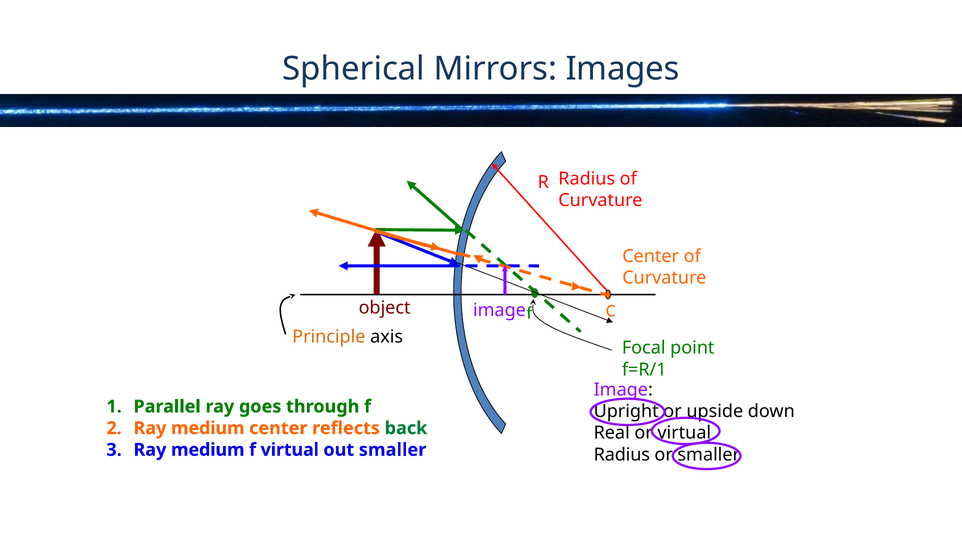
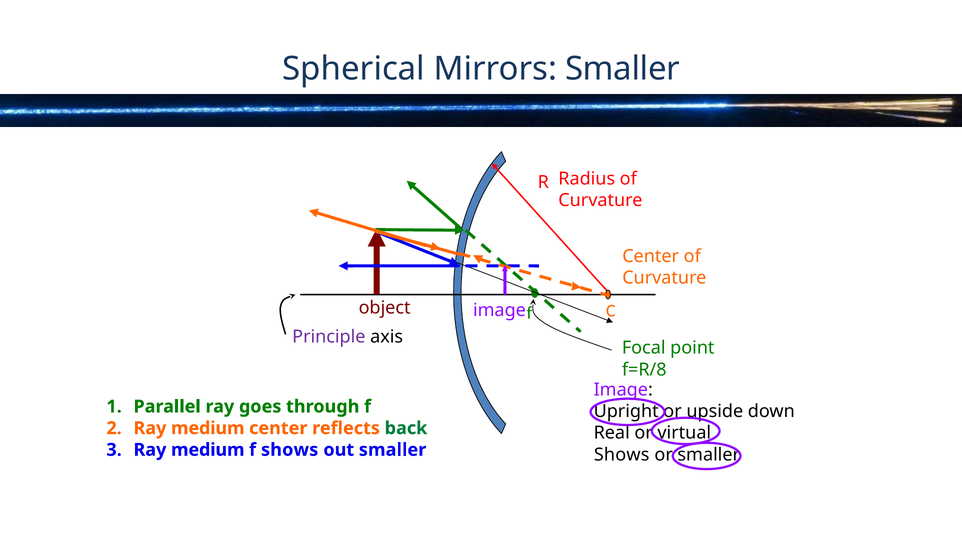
Mirrors Images: Images -> Smaller
Principle colour: orange -> purple
f=R/1: f=R/1 -> f=R/8
f virtual: virtual -> shows
Radius at (622, 455): Radius -> Shows
